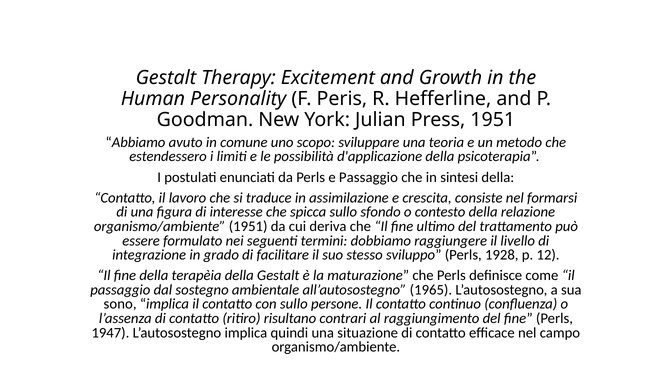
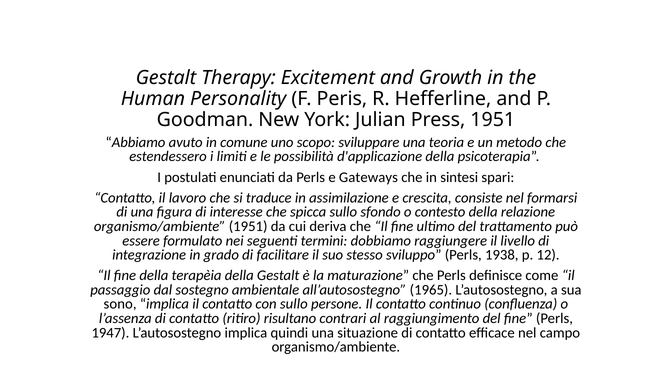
e Passaggio: Passaggio -> Gateways
sintesi della: della -> spari
1928: 1928 -> 1938
